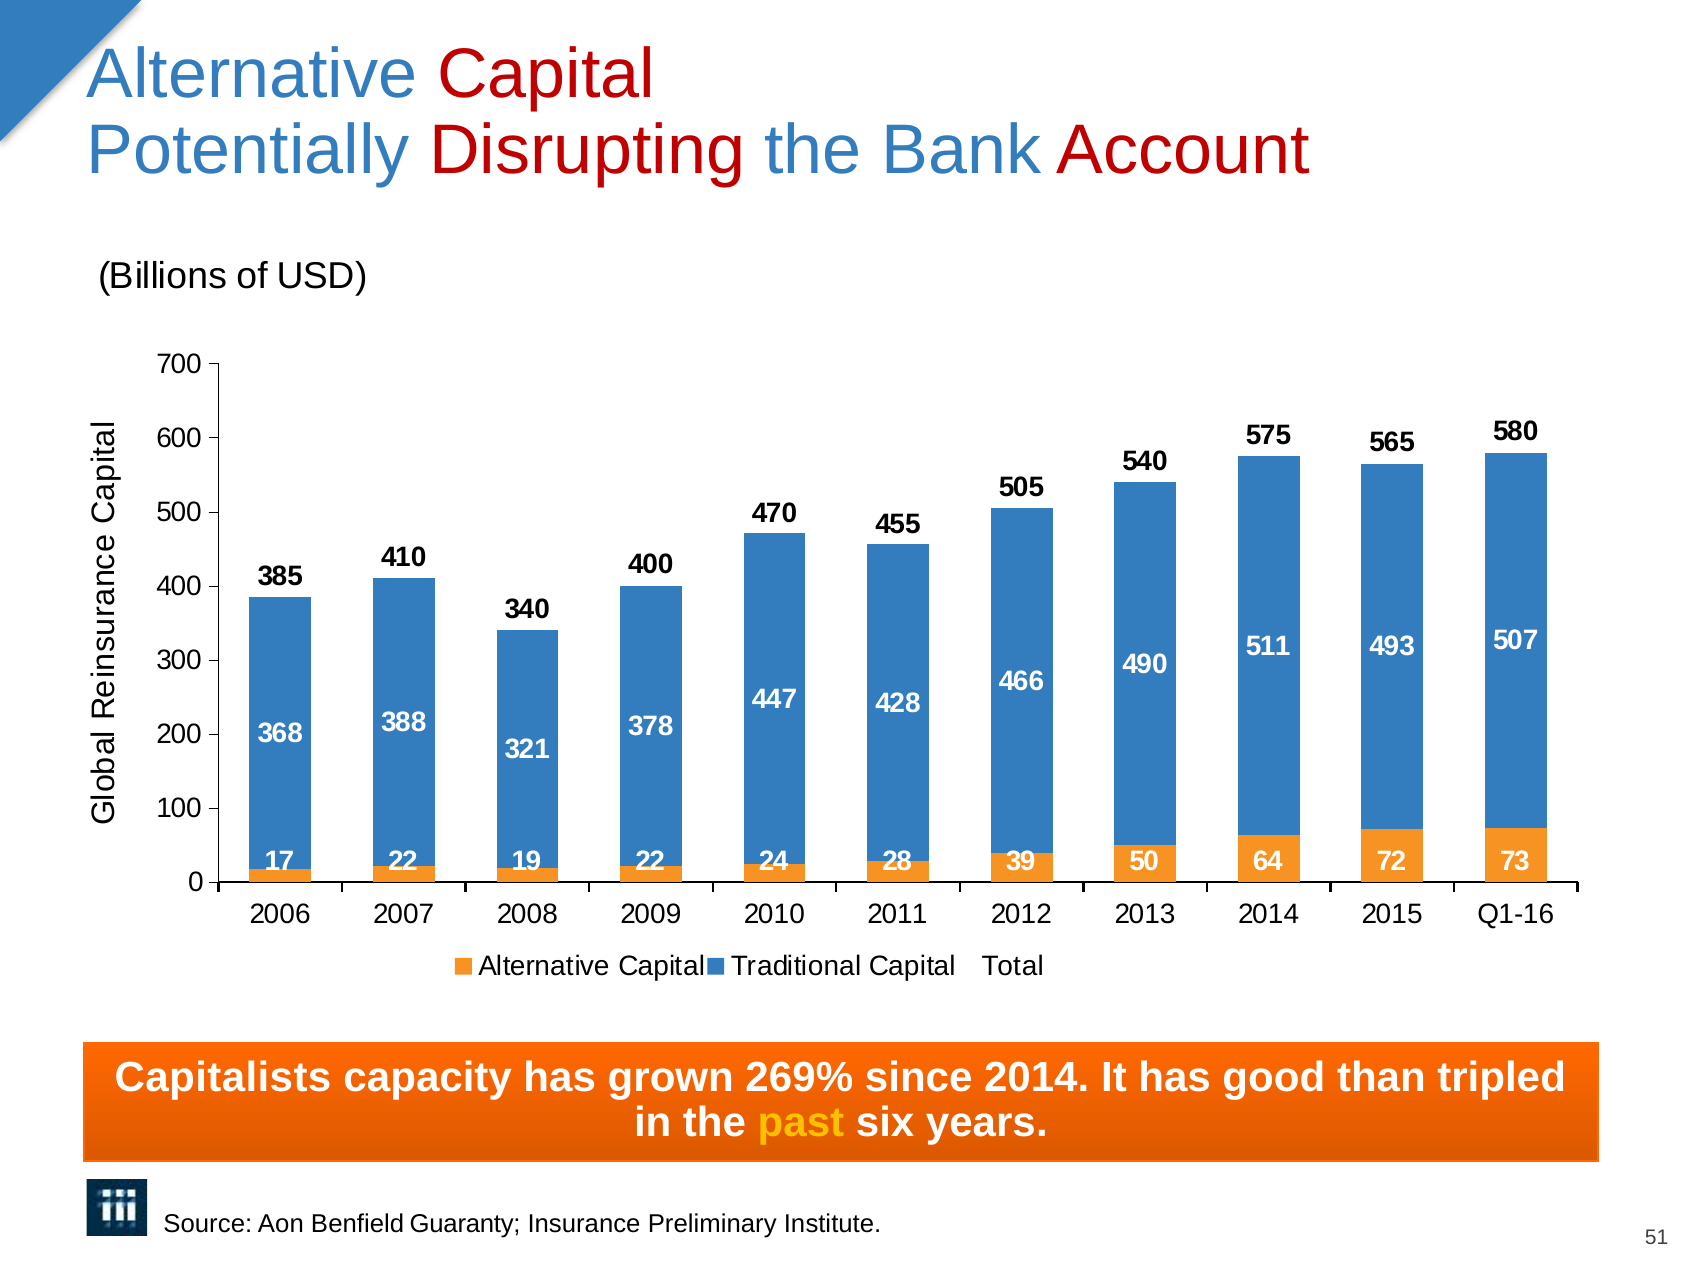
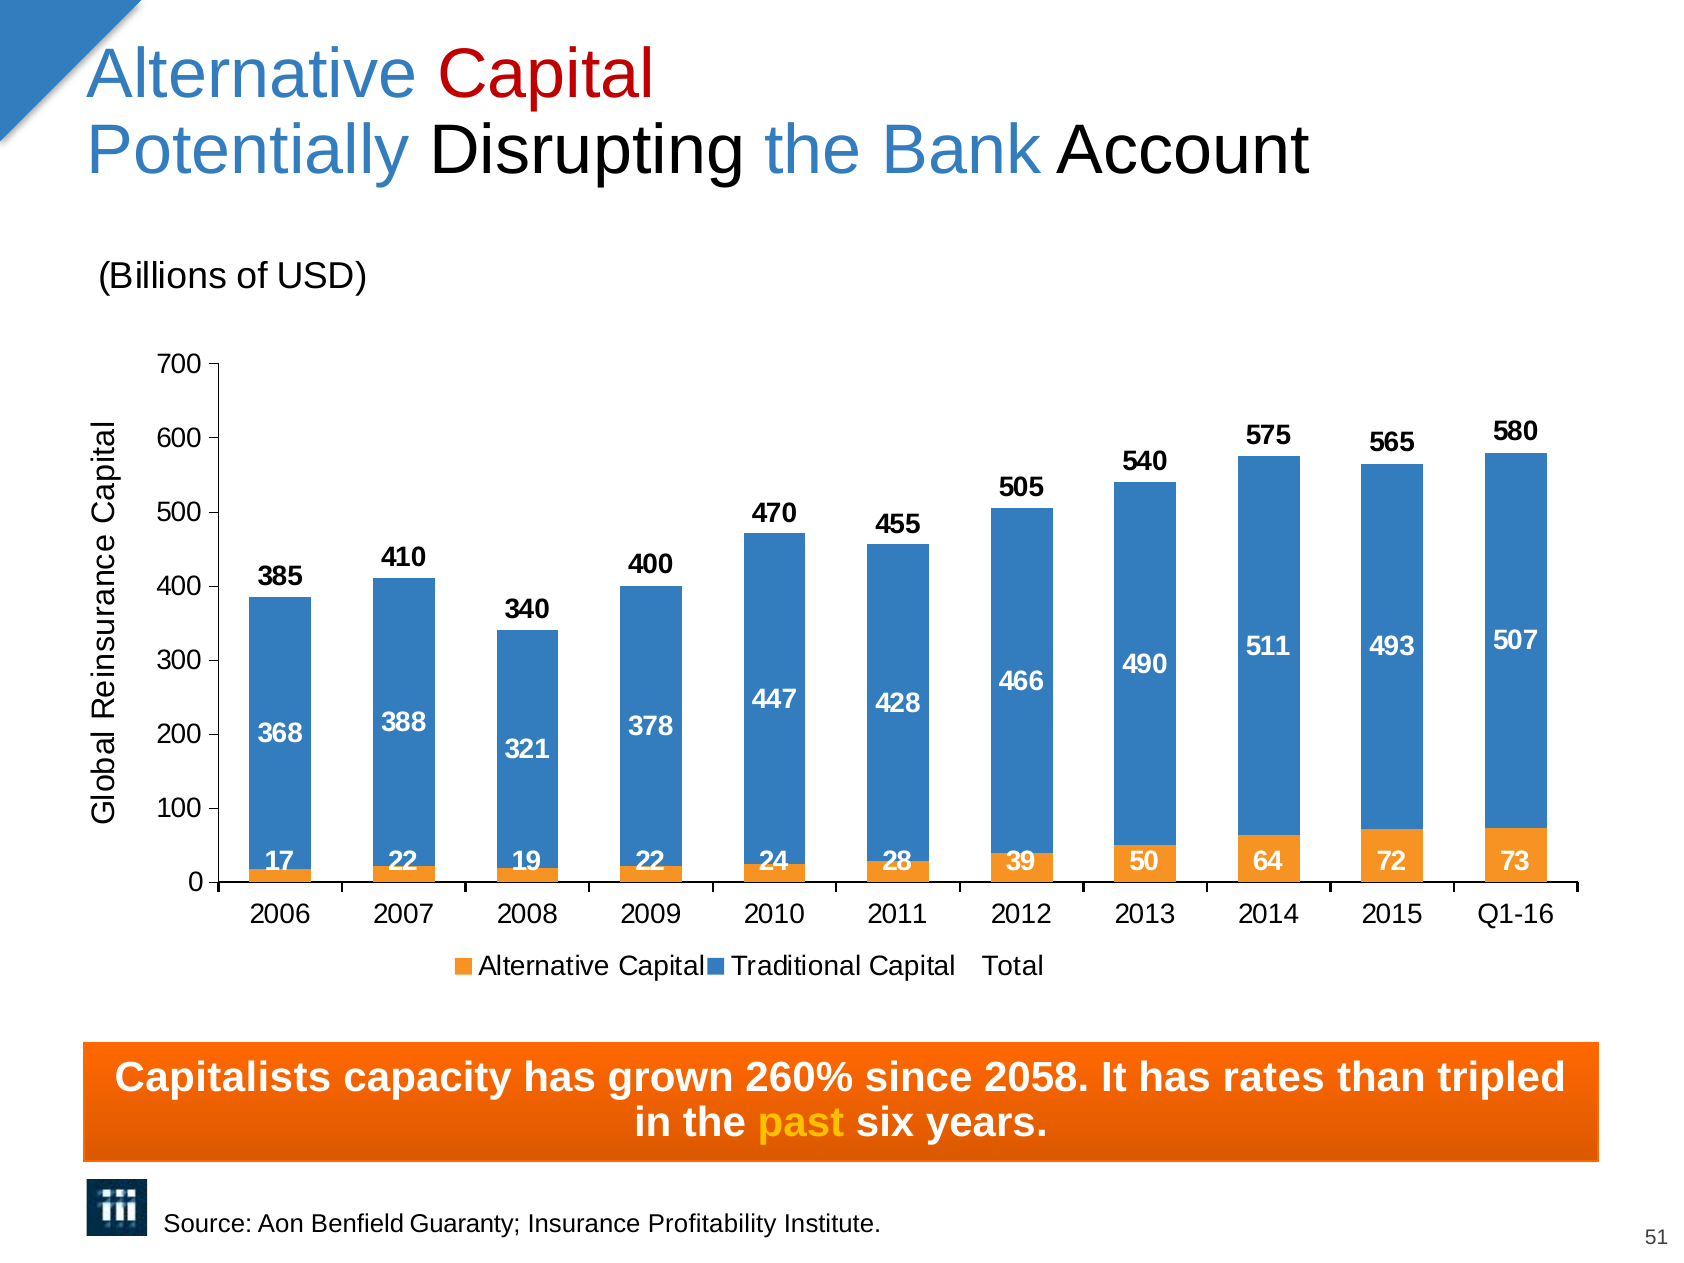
Disrupting colour: red -> black
Account colour: red -> black
269%: 269% -> 260%
since 2014: 2014 -> 2058
good: good -> rates
Preliminary: Preliminary -> Profitability
